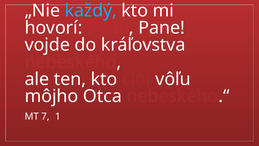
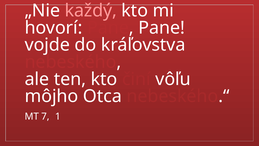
každý colour: light blue -> pink
